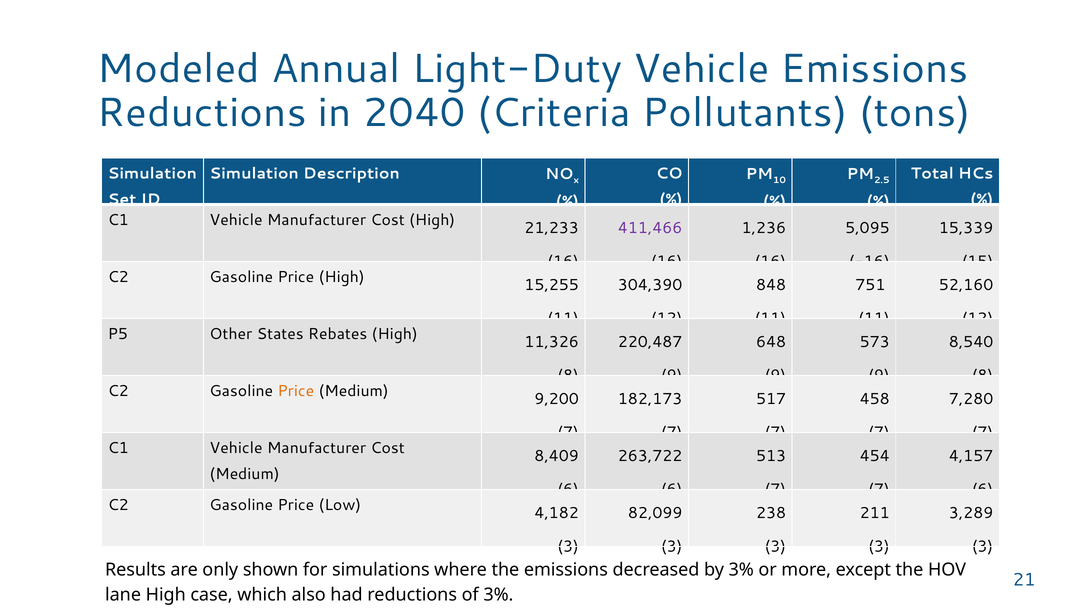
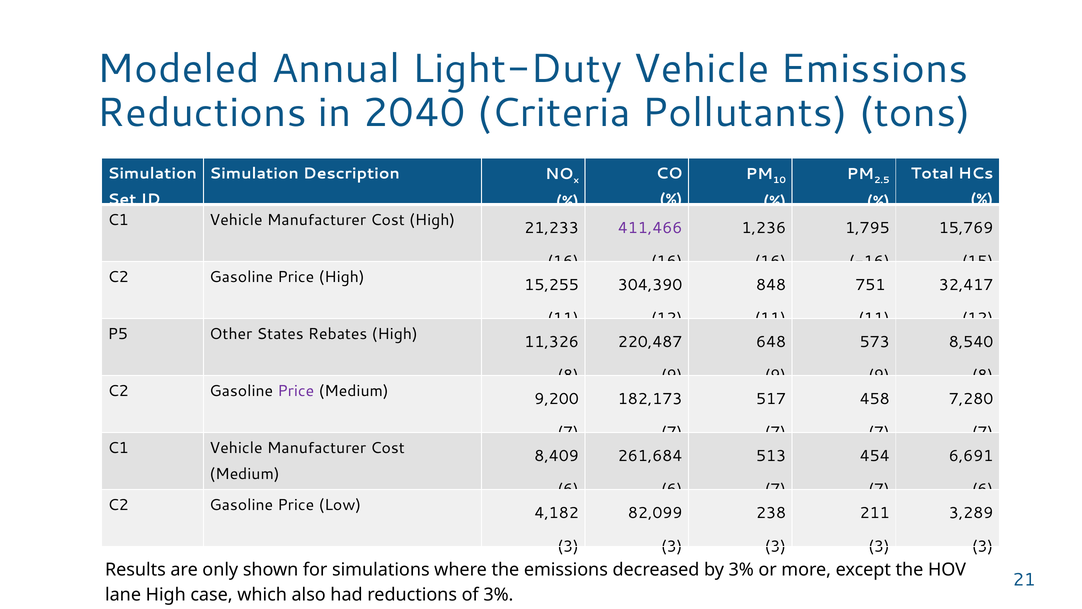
5,095: 5,095 -> 1,795
15,339: 15,339 -> 15,769
52,160: 52,160 -> 32,417
Price at (296, 391) colour: orange -> purple
263,722: 263,722 -> 261,684
4,157: 4,157 -> 6,691
